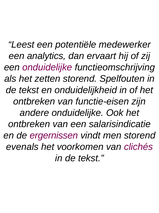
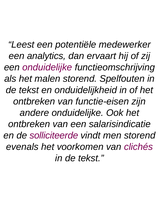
zetten: zetten -> malen
ergernissen: ergernissen -> solliciteerde
